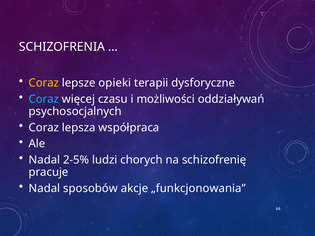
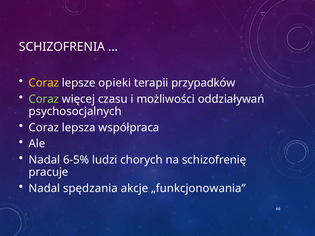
dysforyczne: dysforyczne -> przypadków
Coraz at (44, 99) colour: light blue -> light green
2-5%: 2-5% -> 6-5%
sposobów: sposobów -> spędzania
